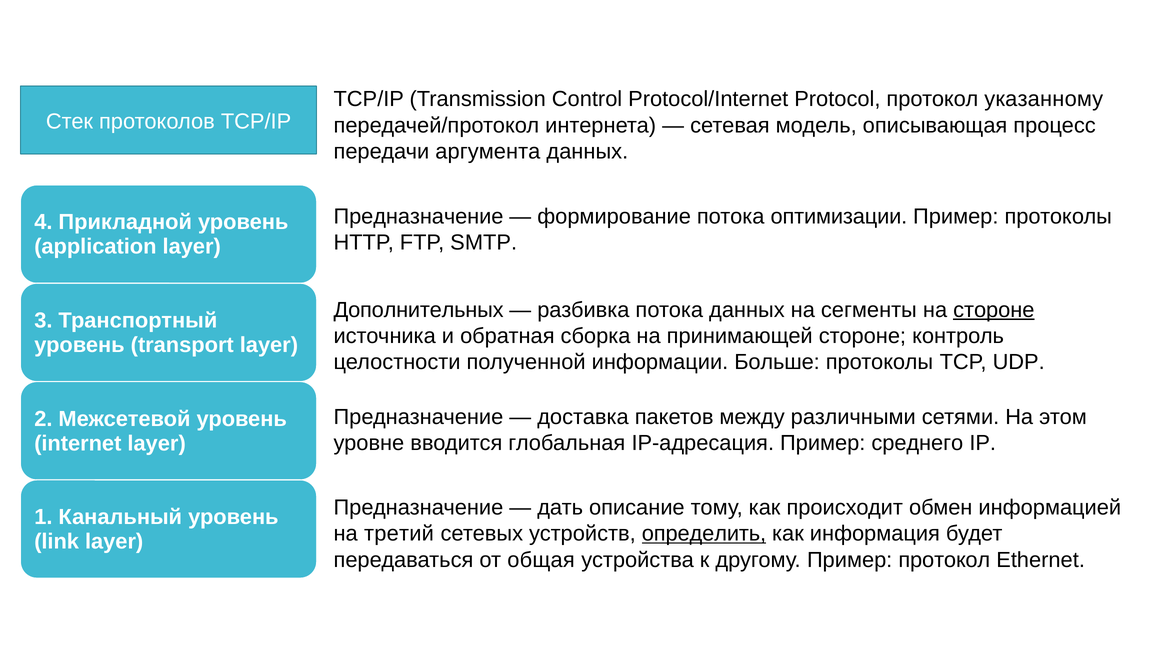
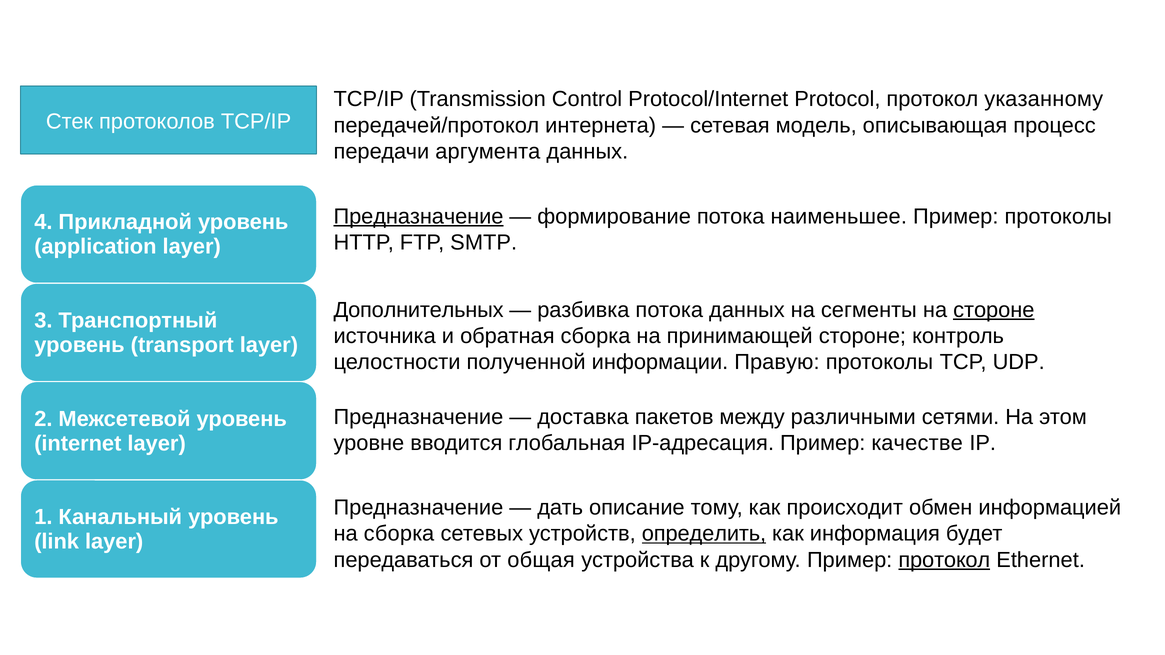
Предназначение at (419, 216) underline: none -> present
оптимизации: оптимизации -> наименьшее
Больше: Больше -> Правую
среднего: среднего -> качестве
на третий: третий -> сборка
протокол at (944, 560) underline: none -> present
